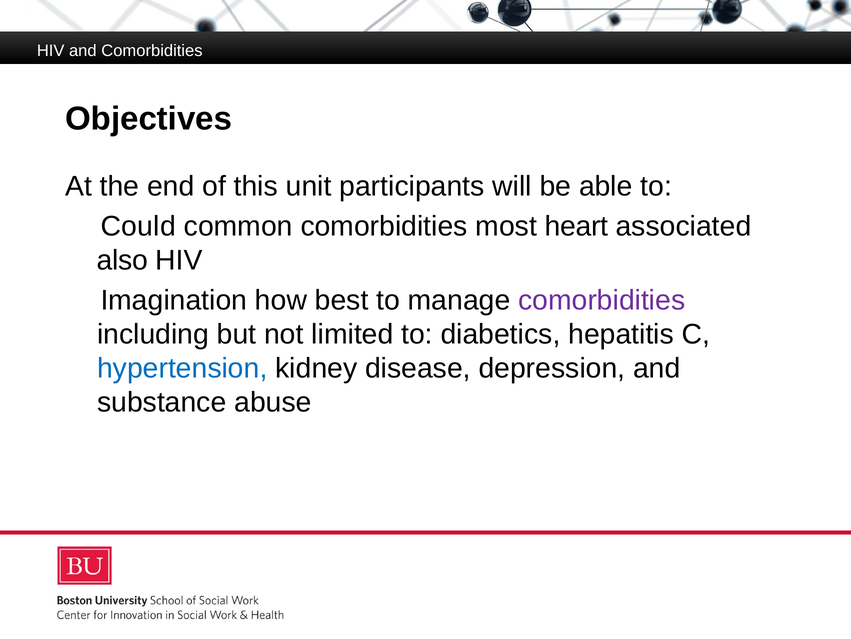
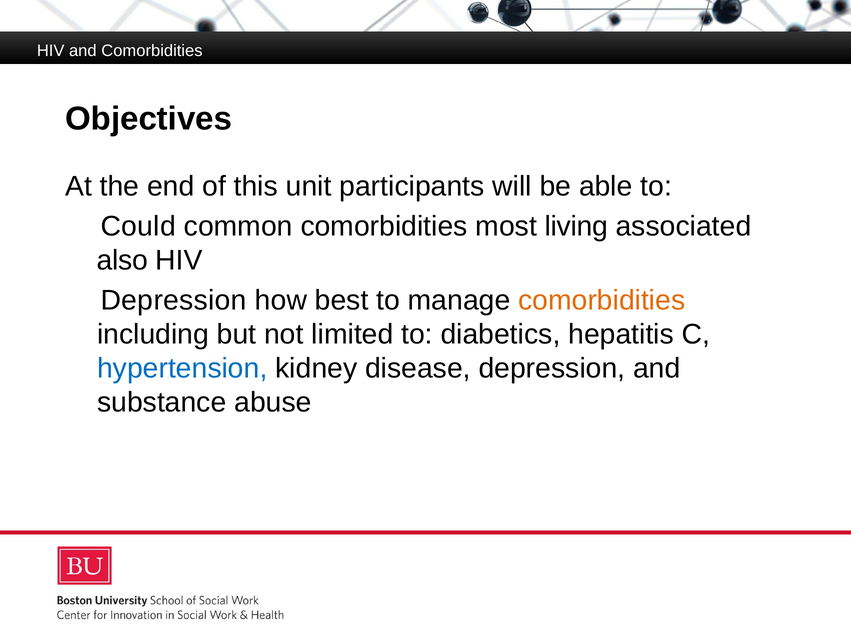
heart: heart -> living
Imagination at (174, 300): Imagination -> Depression
comorbidities at (602, 300) colour: purple -> orange
